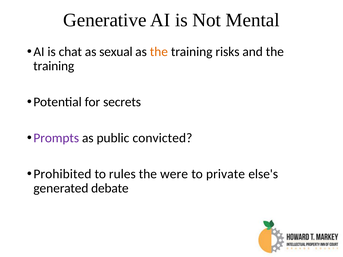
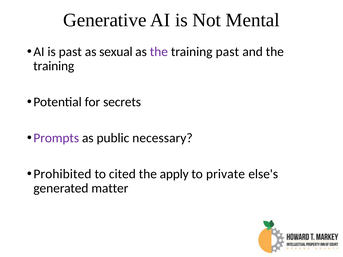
is chat: chat -> past
the at (159, 52) colour: orange -> purple
training risks: risks -> past
convicted: convicted -> necessary
rules: rules -> cited
were: were -> apply
debate: debate -> matter
